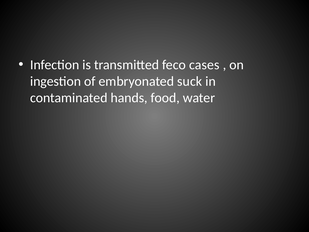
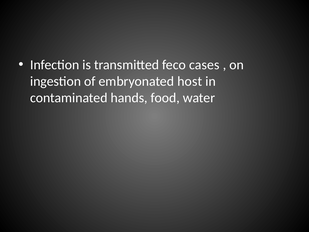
suck: suck -> host
